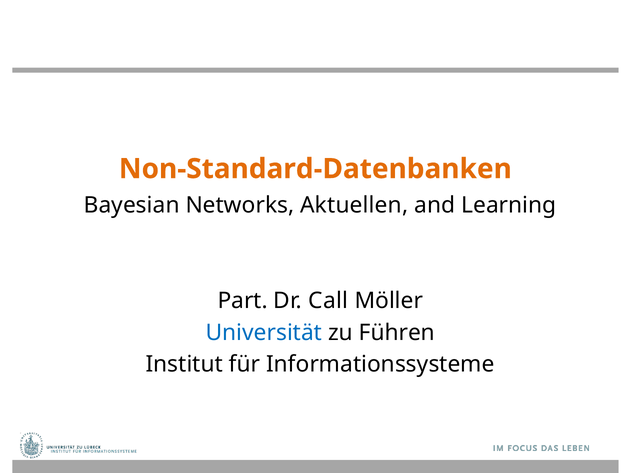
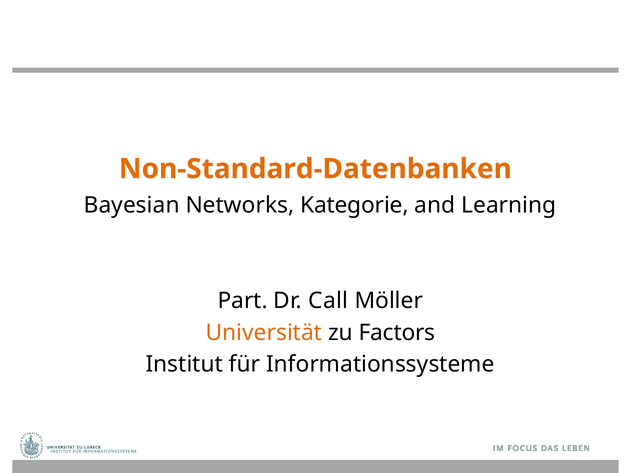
Aktuellen: Aktuellen -> Kategorie
Universität colour: blue -> orange
Führen: Führen -> Factors
